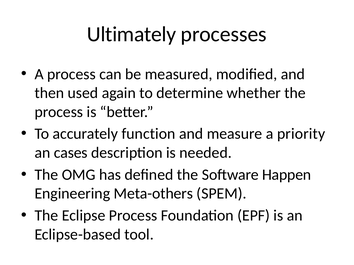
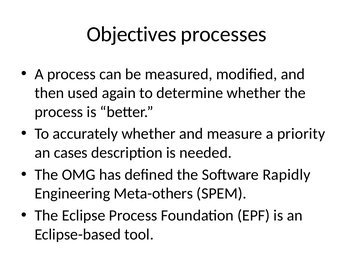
Ultimately: Ultimately -> Objectives
accurately function: function -> whether
Happen: Happen -> Rapidly
